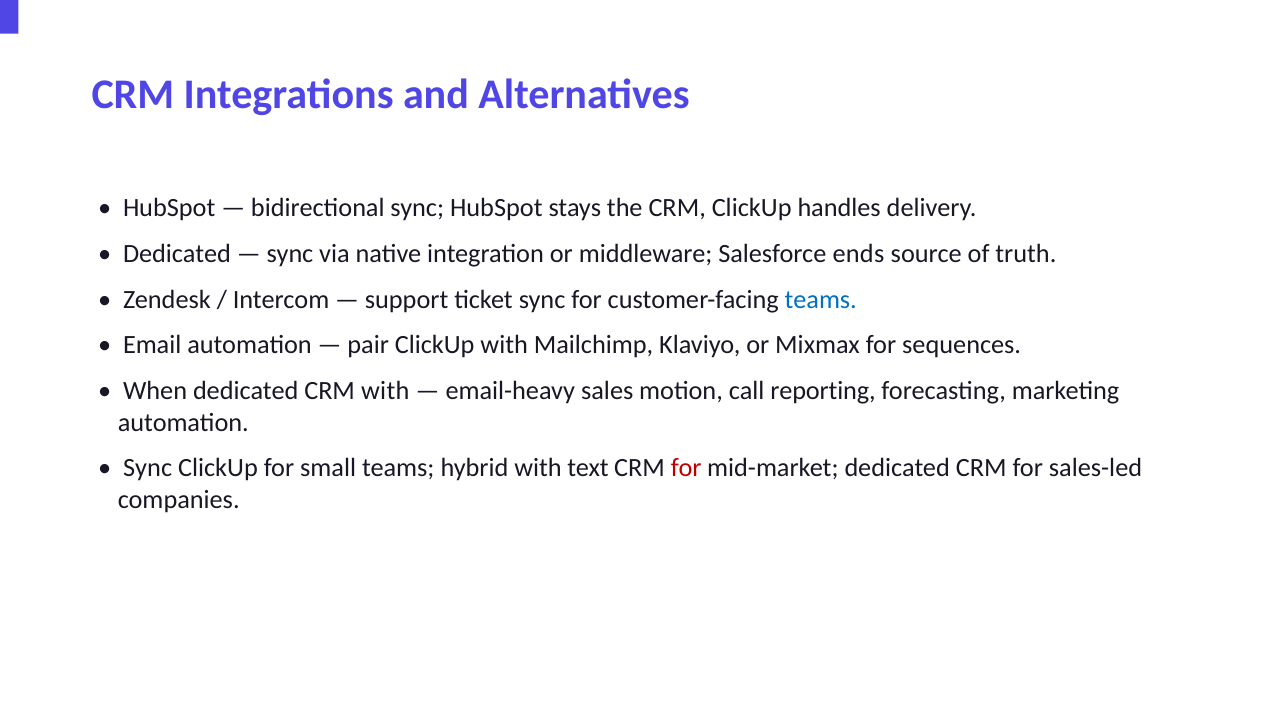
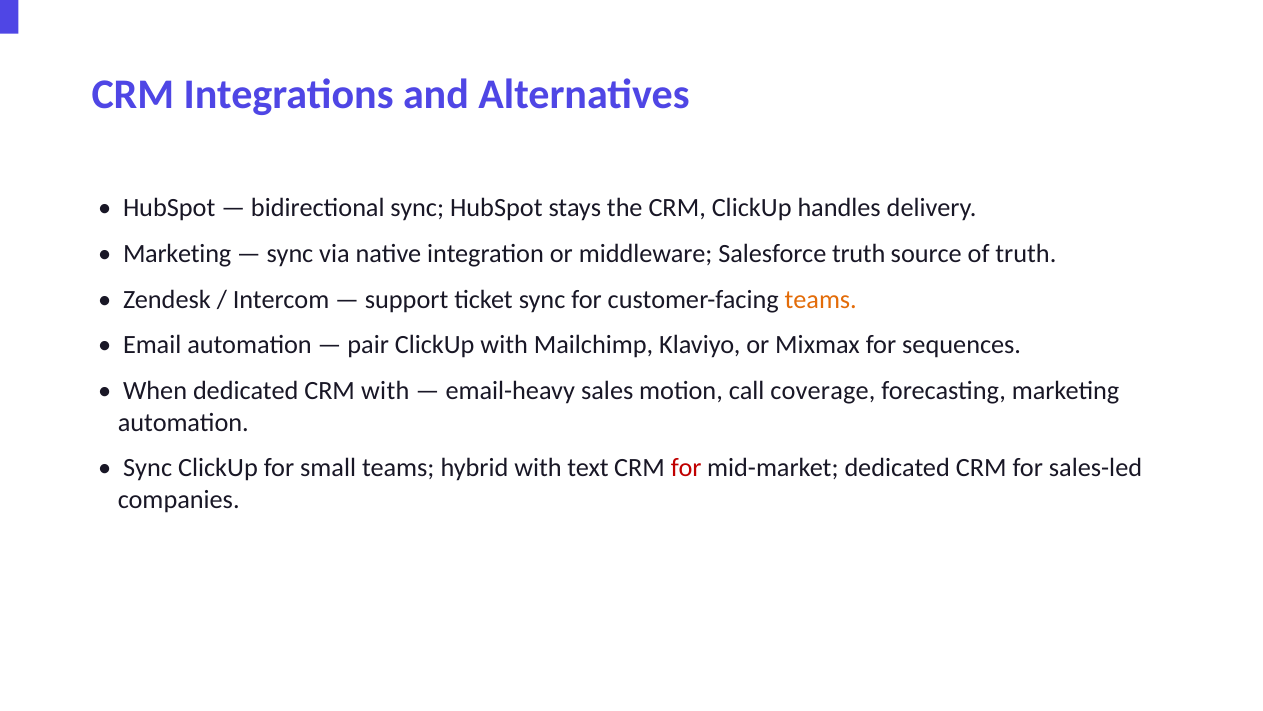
Dedicated at (177, 254): Dedicated -> Marketing
Salesforce ends: ends -> truth
teams at (821, 299) colour: blue -> orange
reporting: reporting -> coverage
